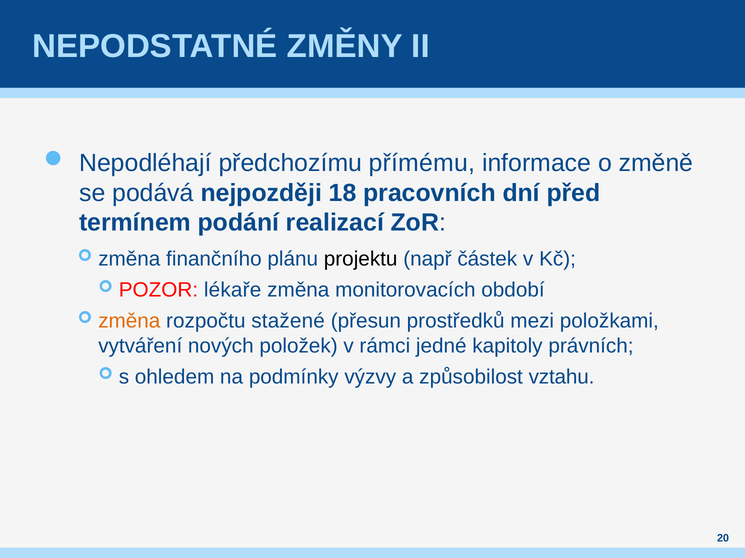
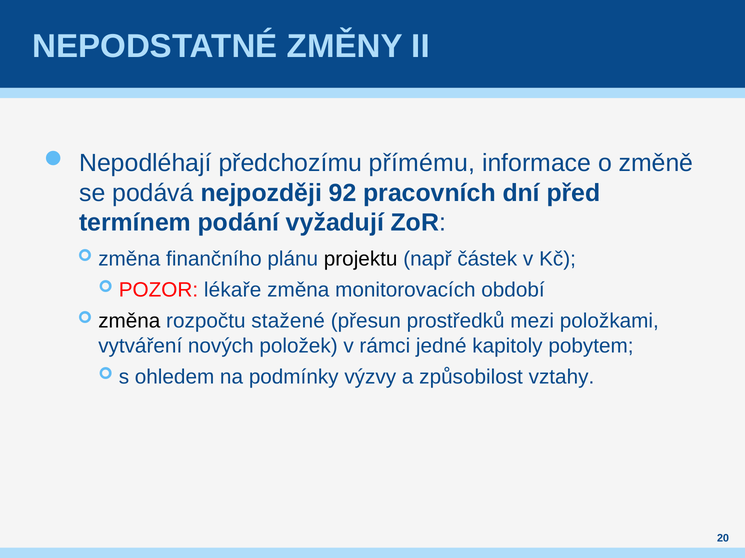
18: 18 -> 92
realizací: realizací -> vyžadují
změna at (129, 321) colour: orange -> black
právních: právních -> pobytem
vztahu: vztahu -> vztahy
